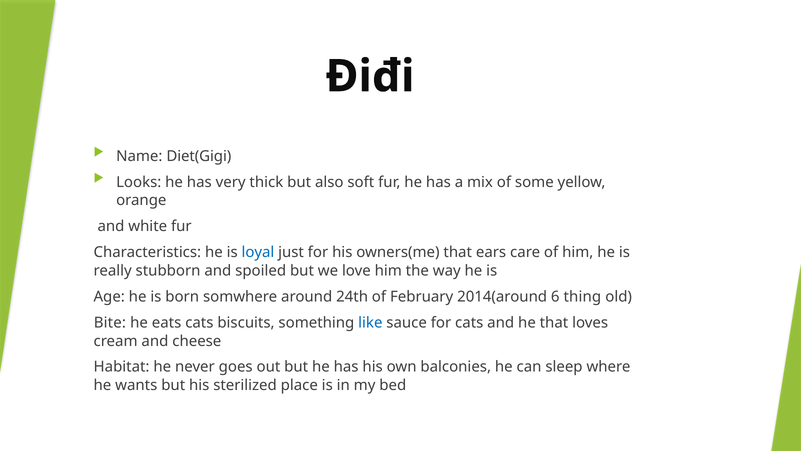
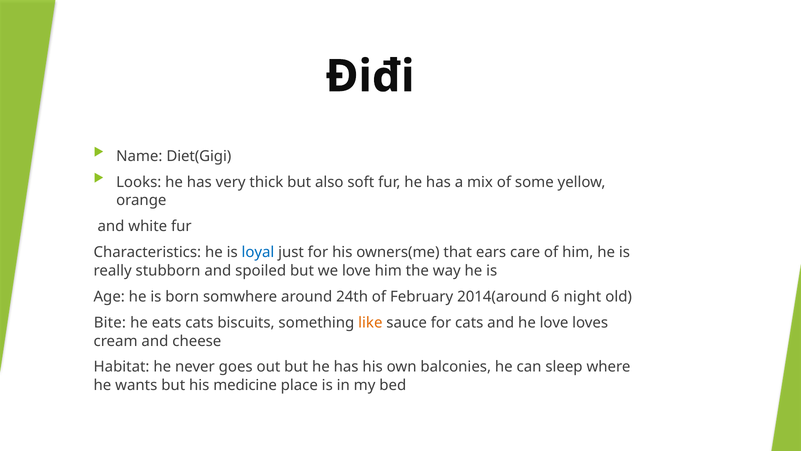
thing: thing -> night
like colour: blue -> orange
he that: that -> love
sterilized: sterilized -> medicine
